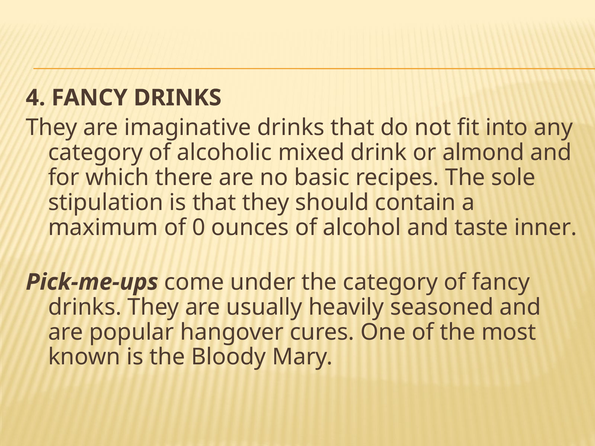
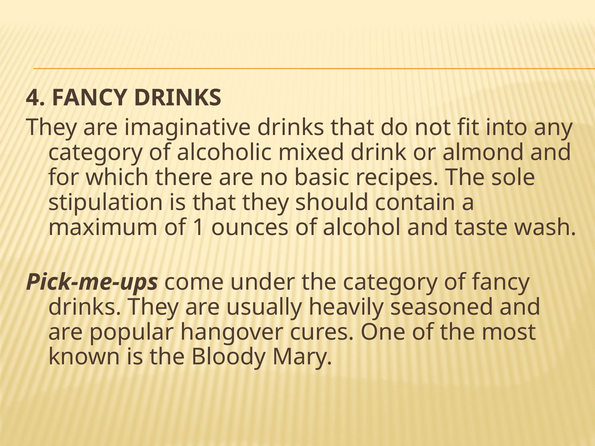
0: 0 -> 1
inner: inner -> wash
